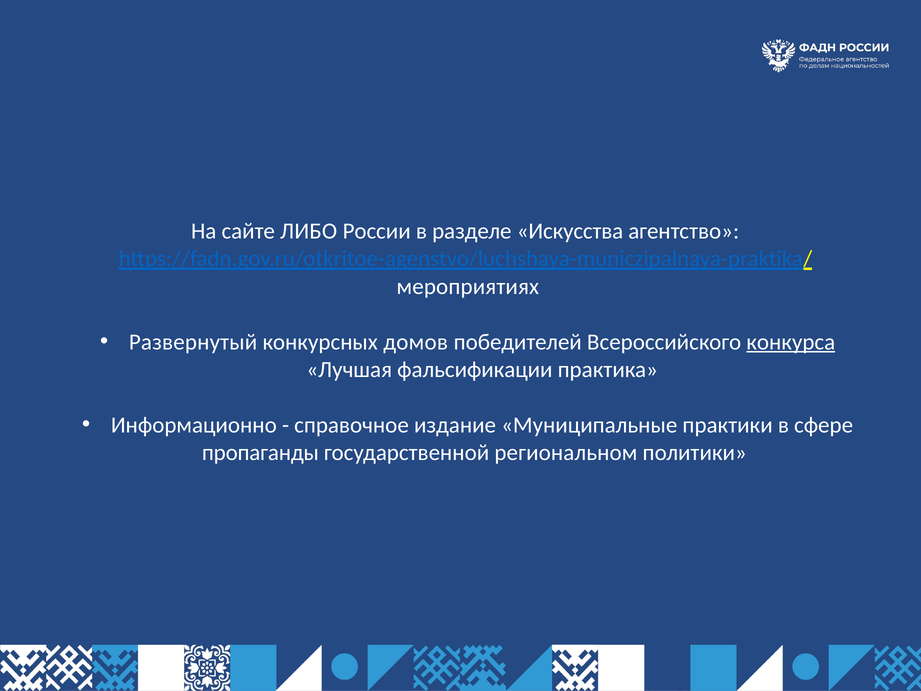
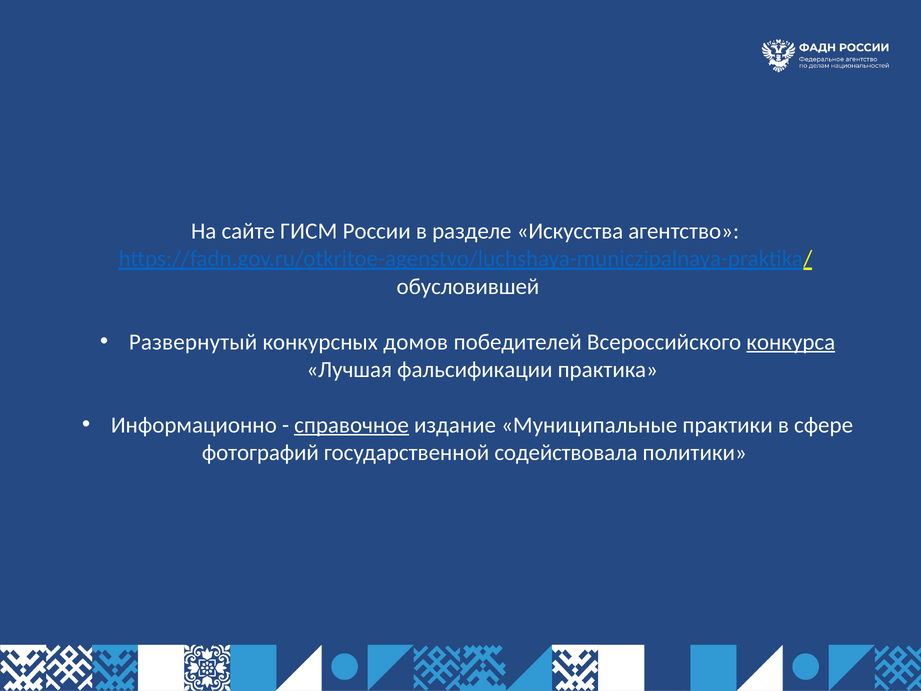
ЛИБО: ЛИБО -> ГИСМ
мероприятиях: мероприятиях -> обусловившей
справочное underline: none -> present
пропаганды: пропаганды -> фотографий
региональном: региональном -> содействовала
